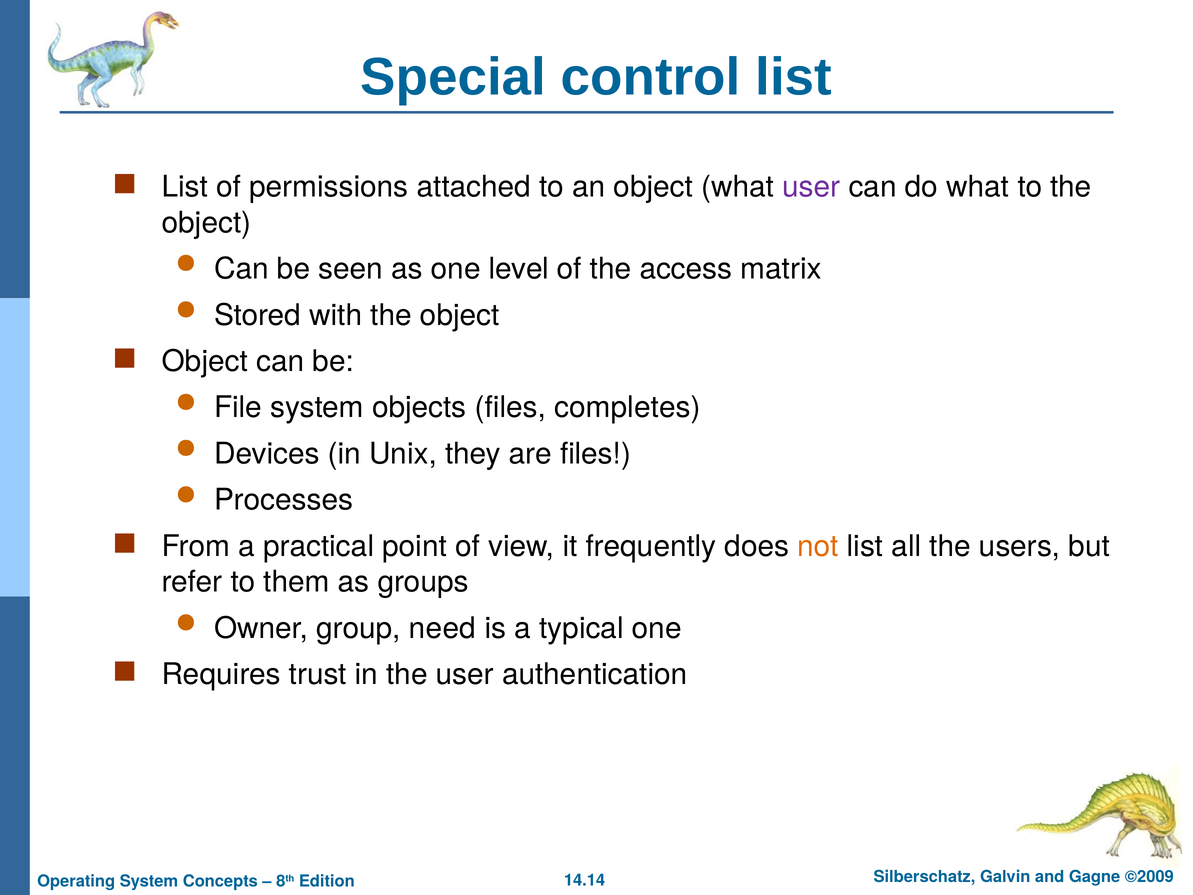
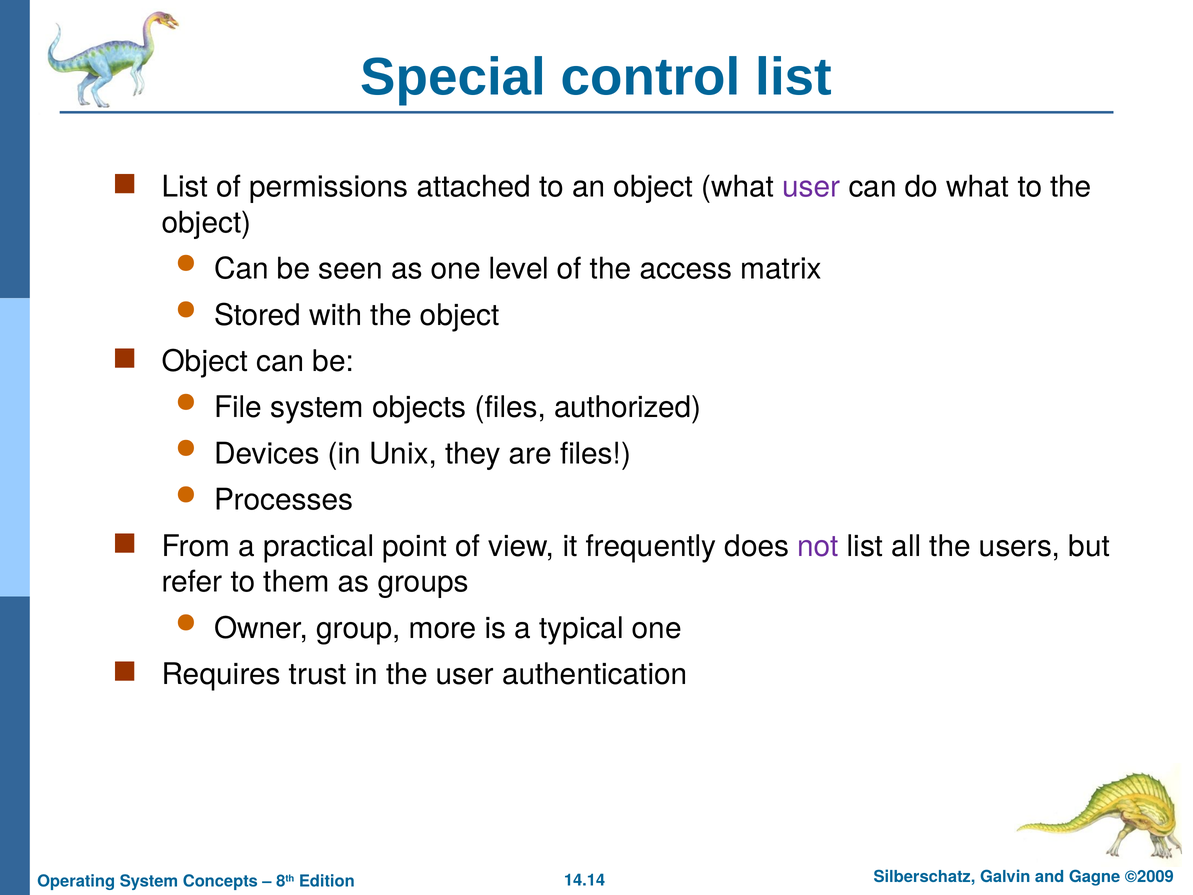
completes: completes -> authorized
not colour: orange -> purple
need: need -> more
